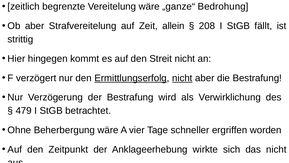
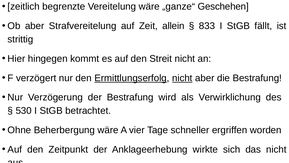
Bedrohung: Bedrohung -> Geschehen
208: 208 -> 833
479: 479 -> 530
